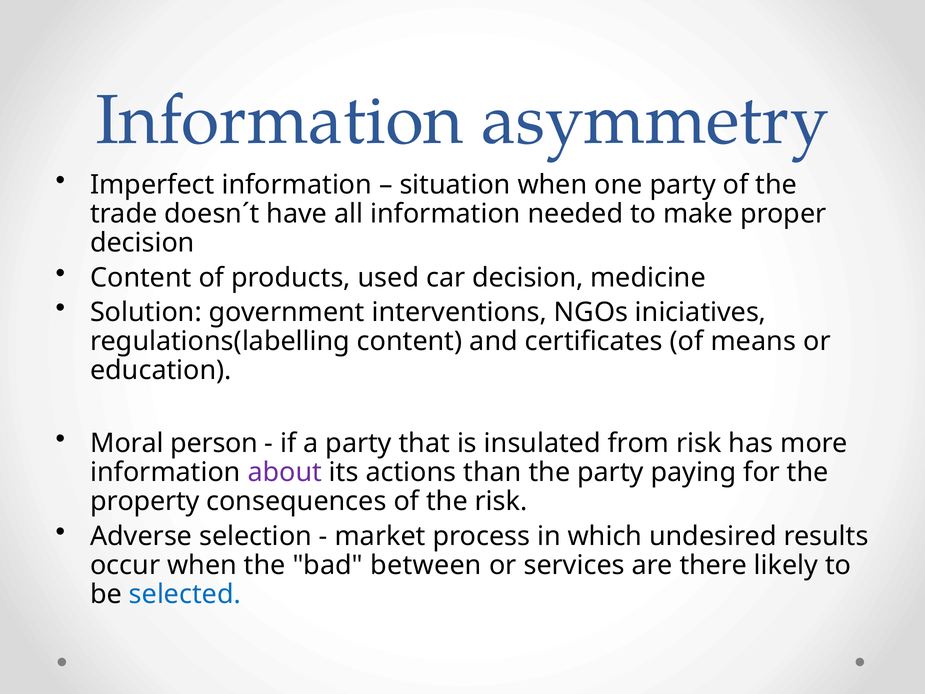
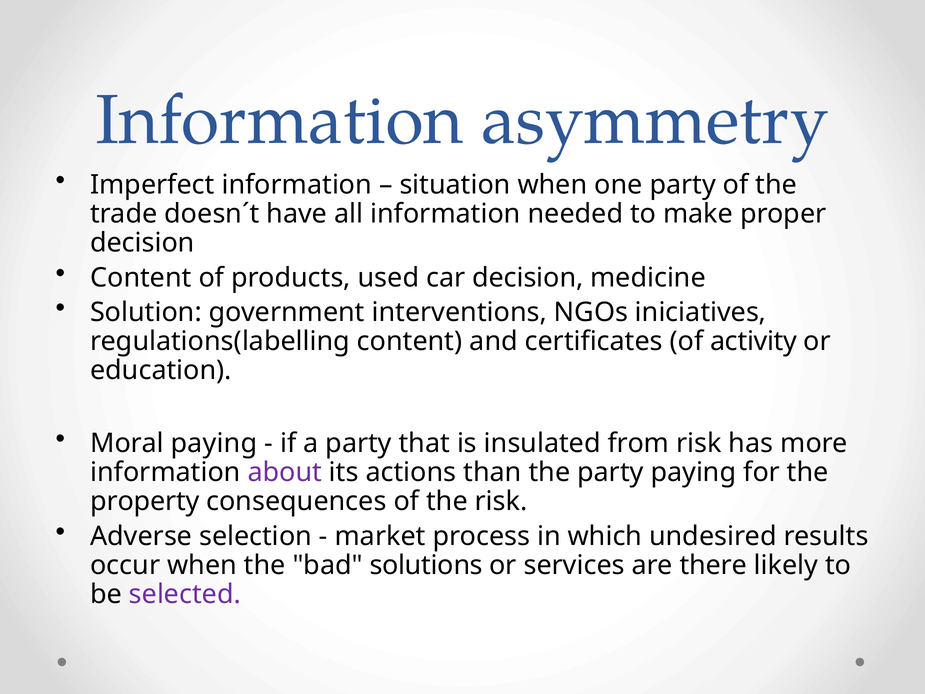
means: means -> activity
Moral person: person -> paying
between: between -> solutions
selected colour: blue -> purple
